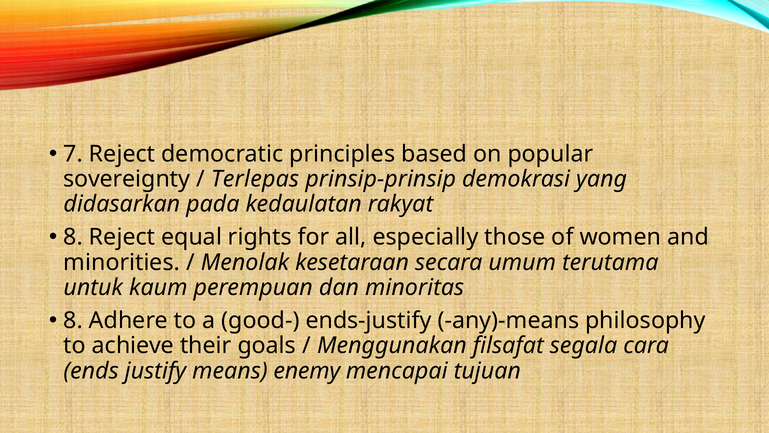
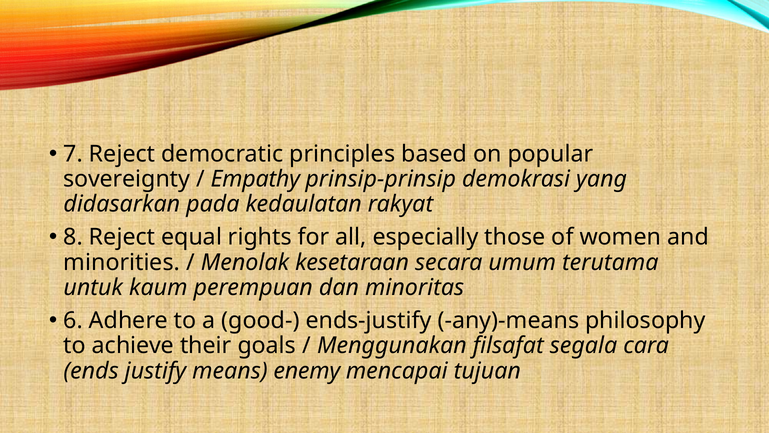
Terlepas: Terlepas -> Empathy
8 at (73, 320): 8 -> 6
